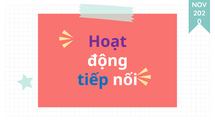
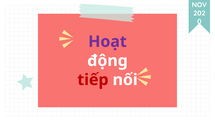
tiếp colour: blue -> red
